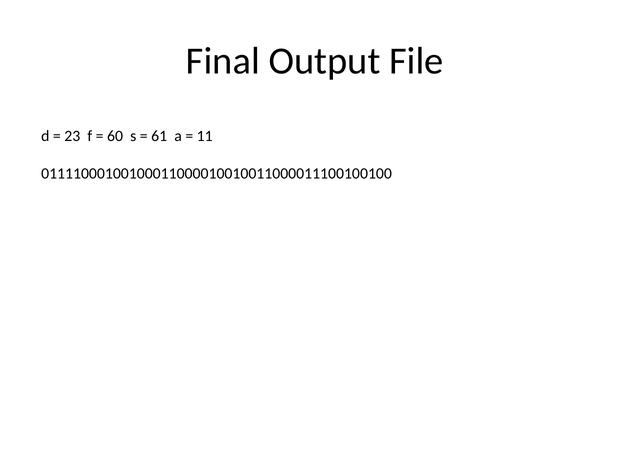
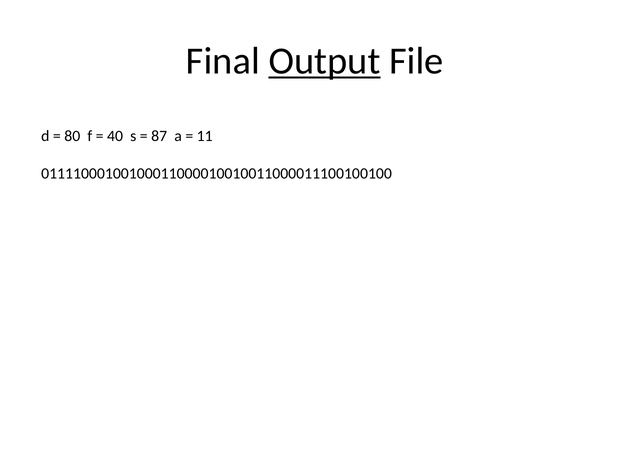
Output underline: none -> present
23: 23 -> 80
60: 60 -> 40
61: 61 -> 87
